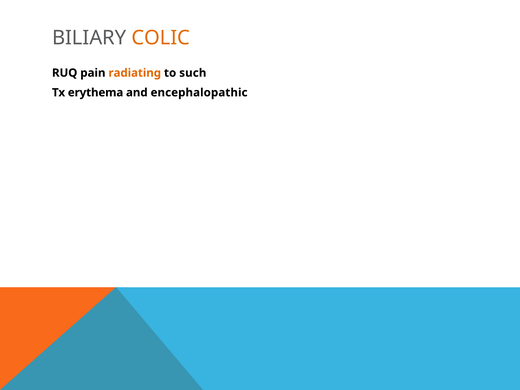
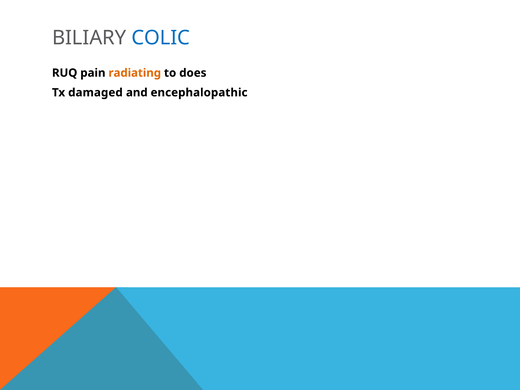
COLIC colour: orange -> blue
such: such -> does
erythema: erythema -> damaged
